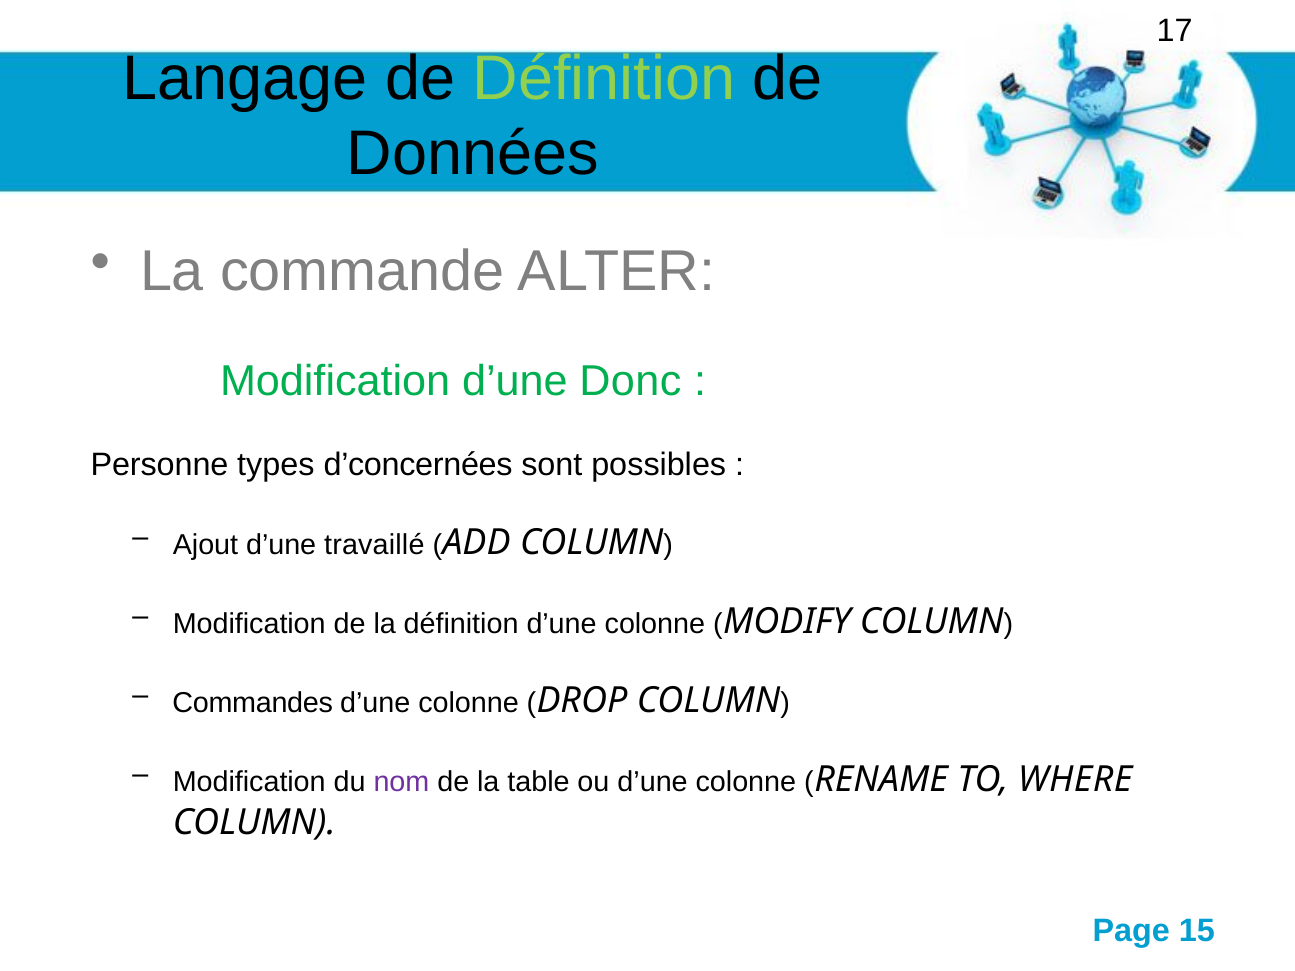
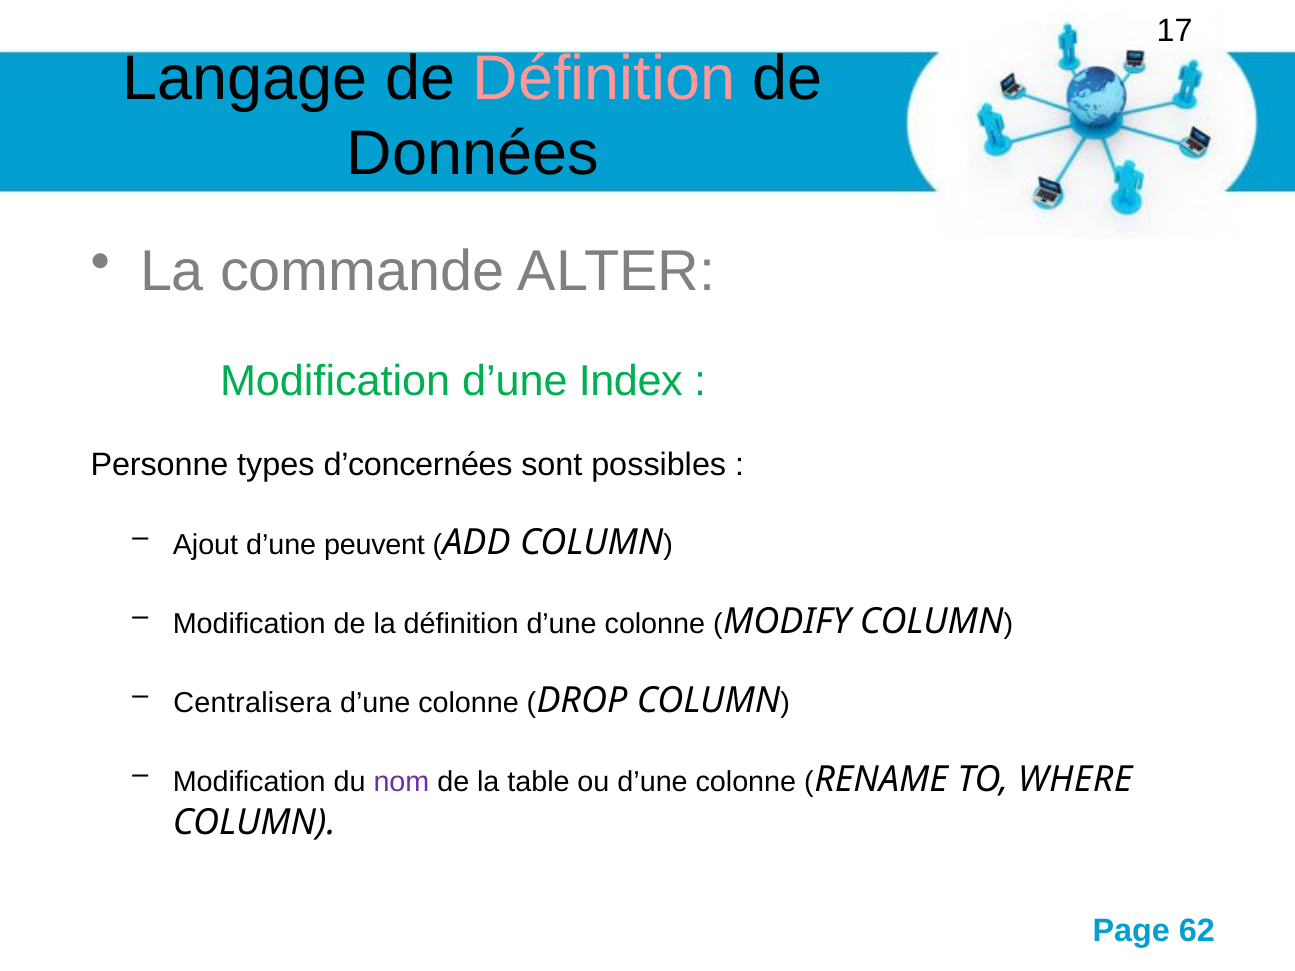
Définition at (604, 79) colour: light green -> pink
Donc: Donc -> Index
travaillé: travaillé -> peuvent
Commandes: Commandes -> Centralisera
15: 15 -> 62
